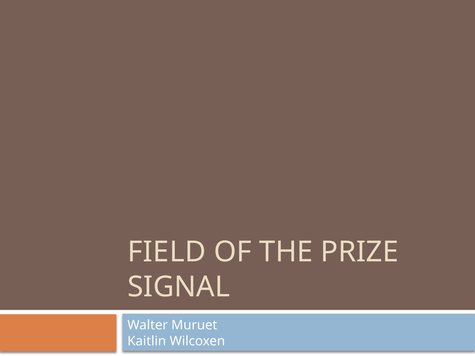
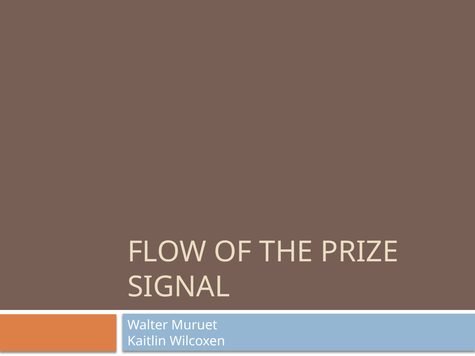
FIELD: FIELD -> FLOW
